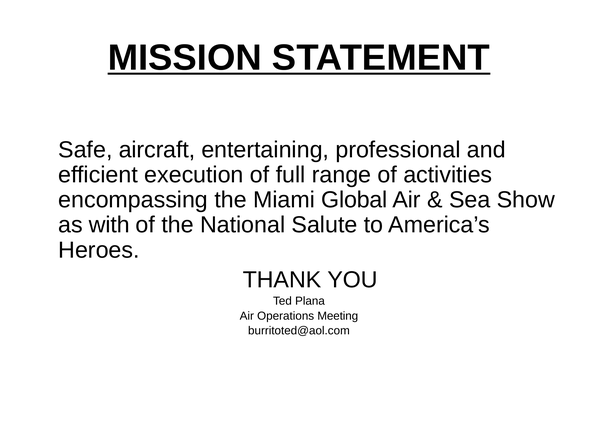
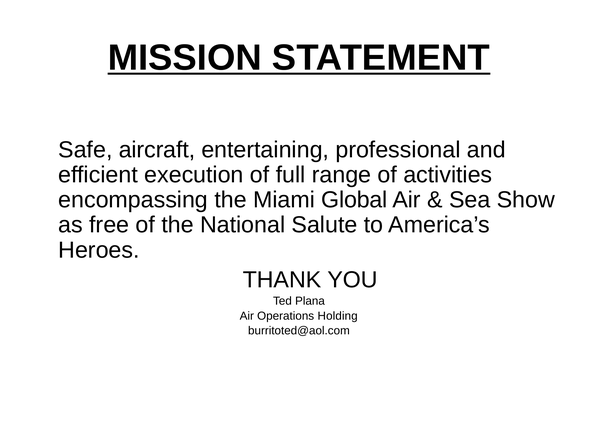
with: with -> free
Meeting: Meeting -> Holding
